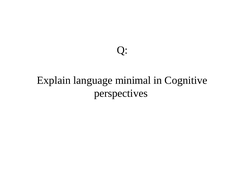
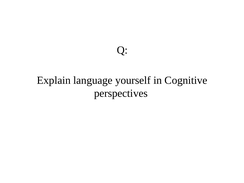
minimal: minimal -> yourself
